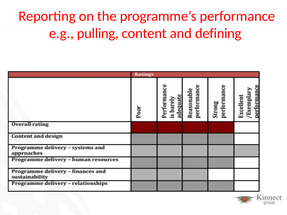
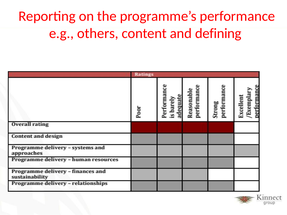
pulling: pulling -> others
